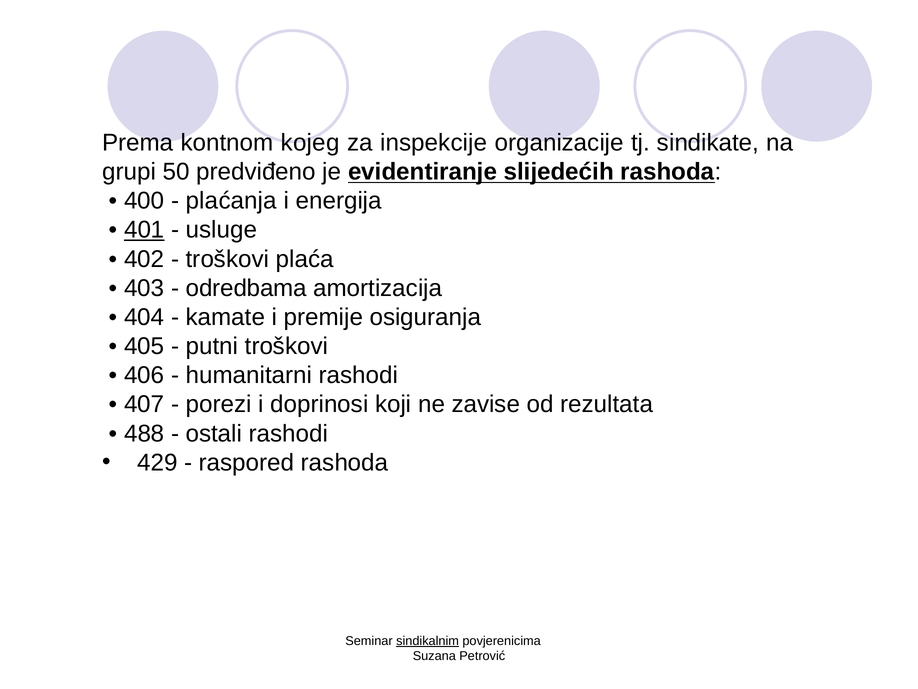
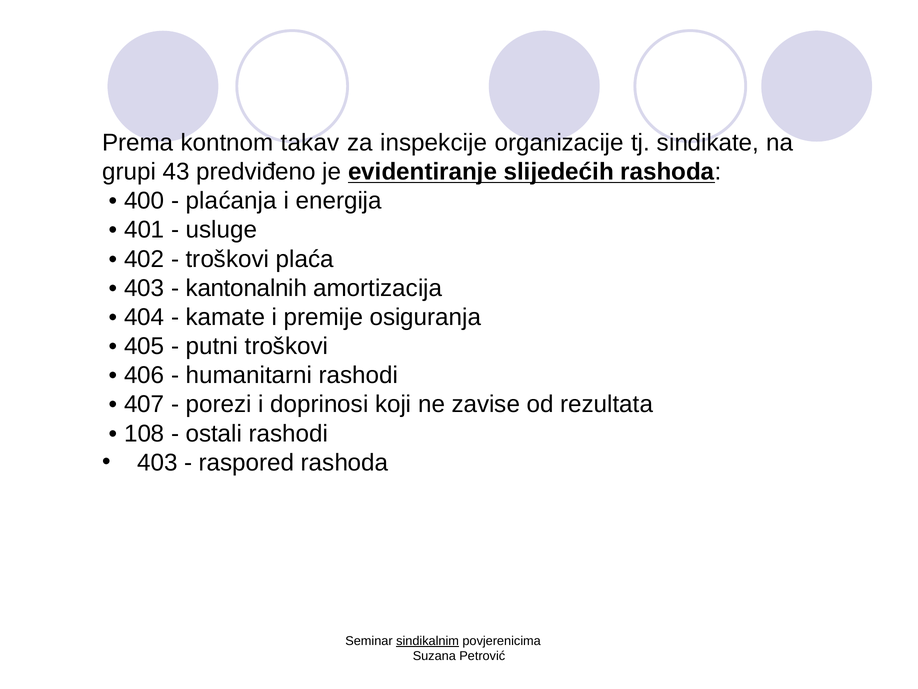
kojeg: kojeg -> takav
50: 50 -> 43
401 underline: present -> none
odredbama: odredbama -> kantonalnih
488: 488 -> 108
429 at (157, 462): 429 -> 403
